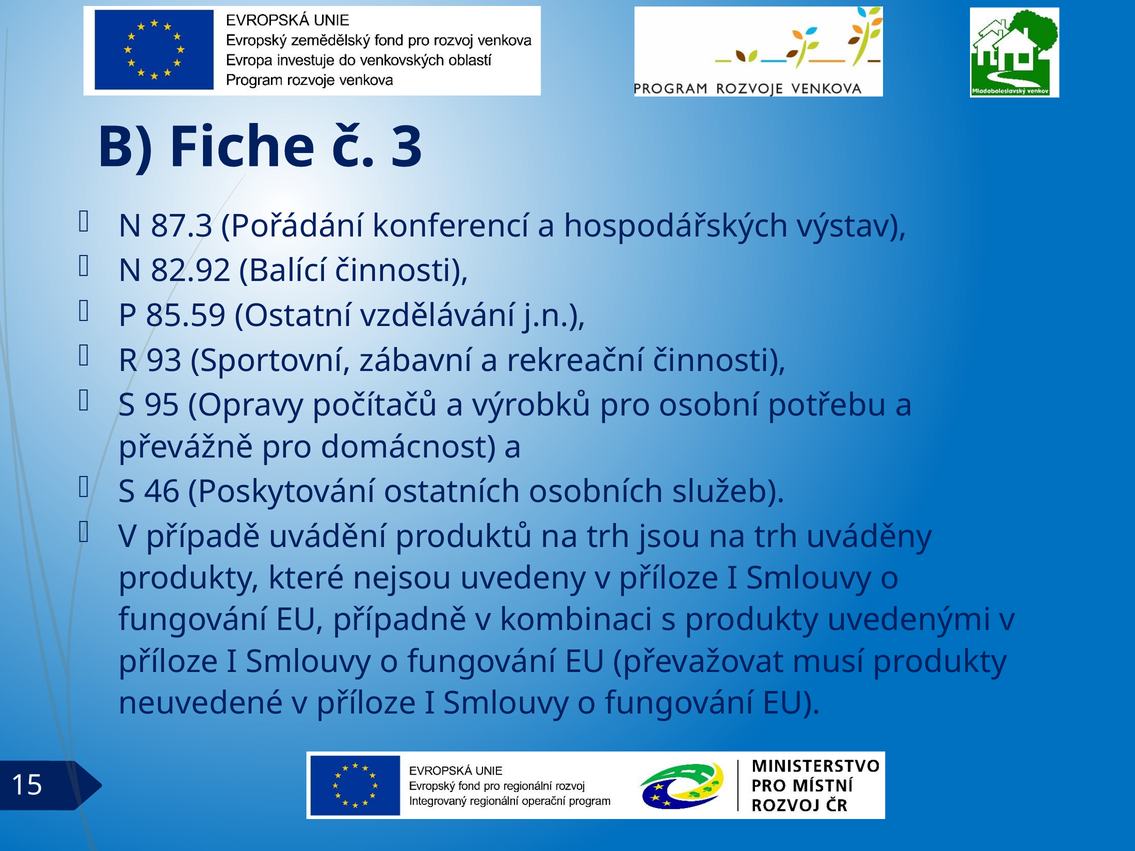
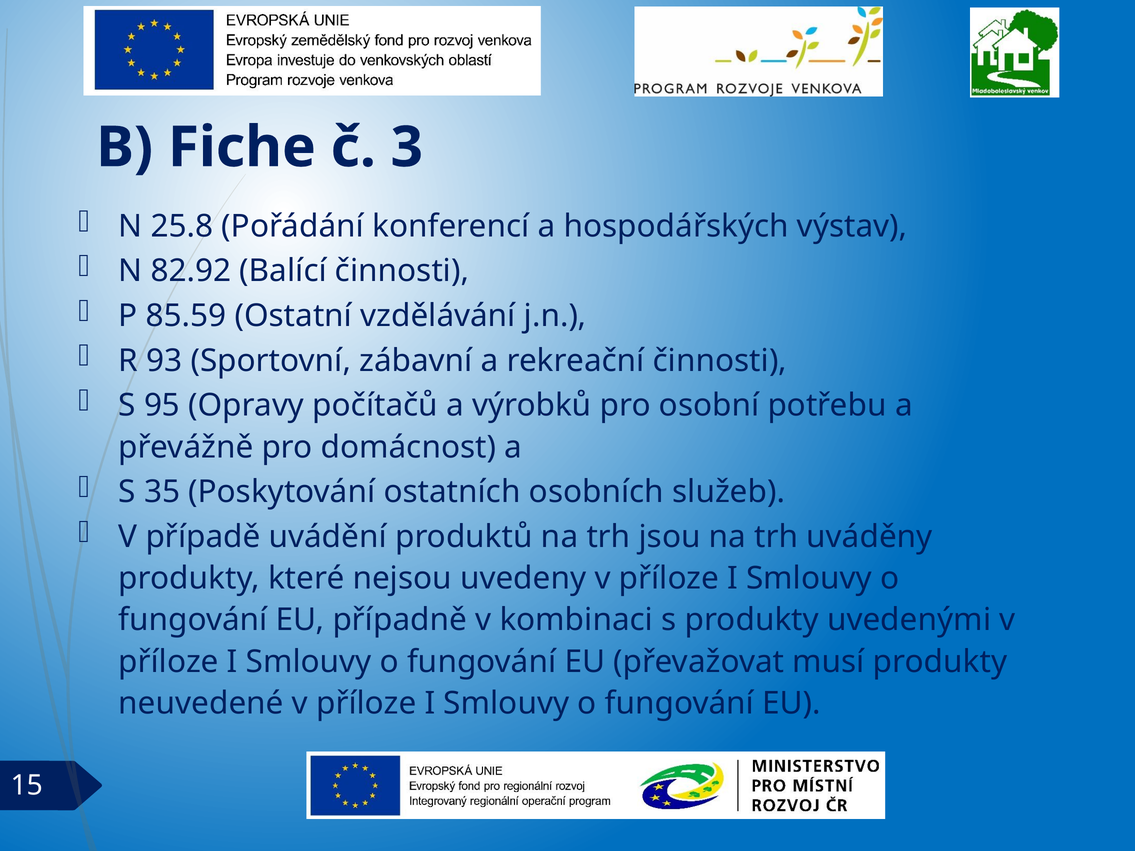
87.3: 87.3 -> 25.8
46: 46 -> 35
